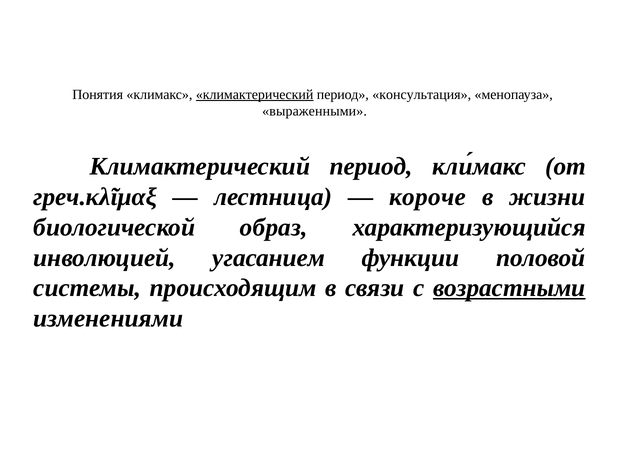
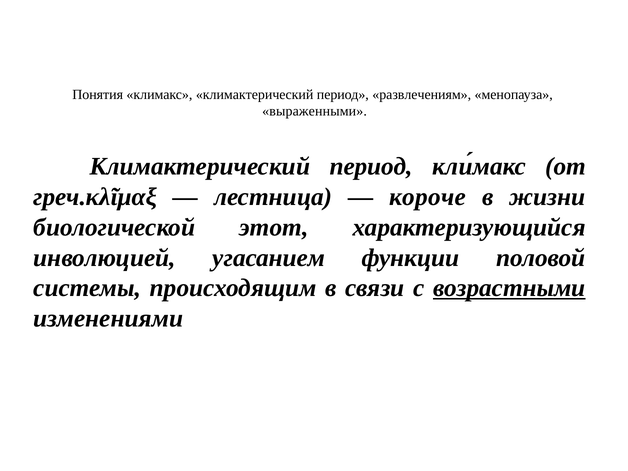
климактерический at (255, 95) underline: present -> none
консультация: консультация -> развлечениям
образ: образ -> этот
